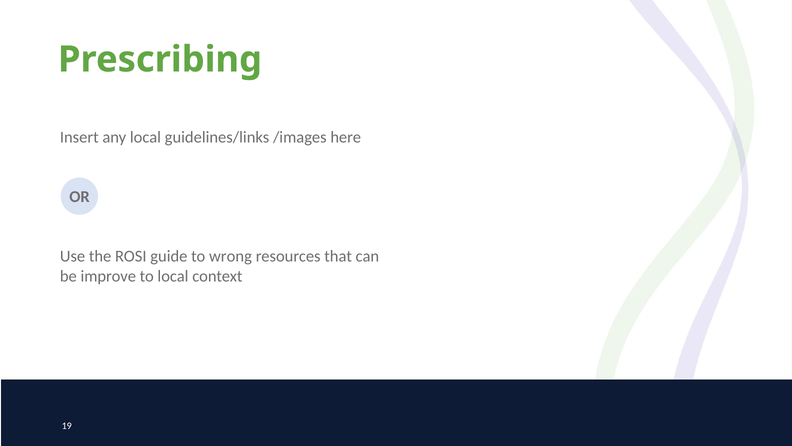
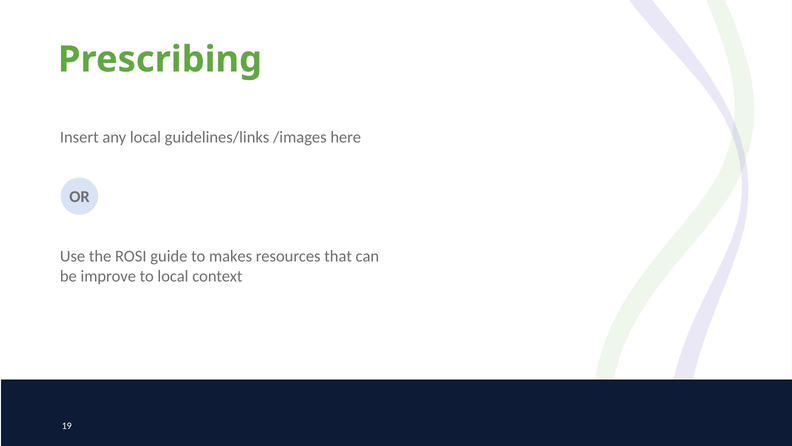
wrong: wrong -> makes
